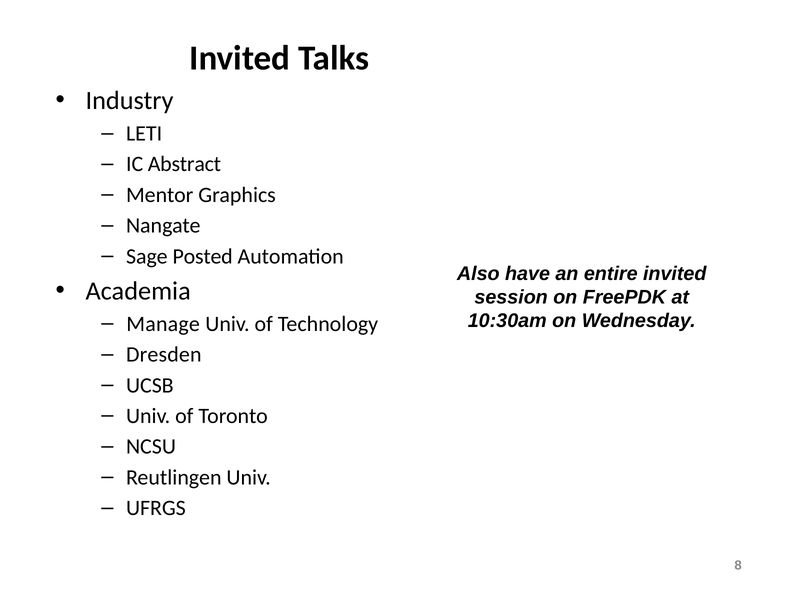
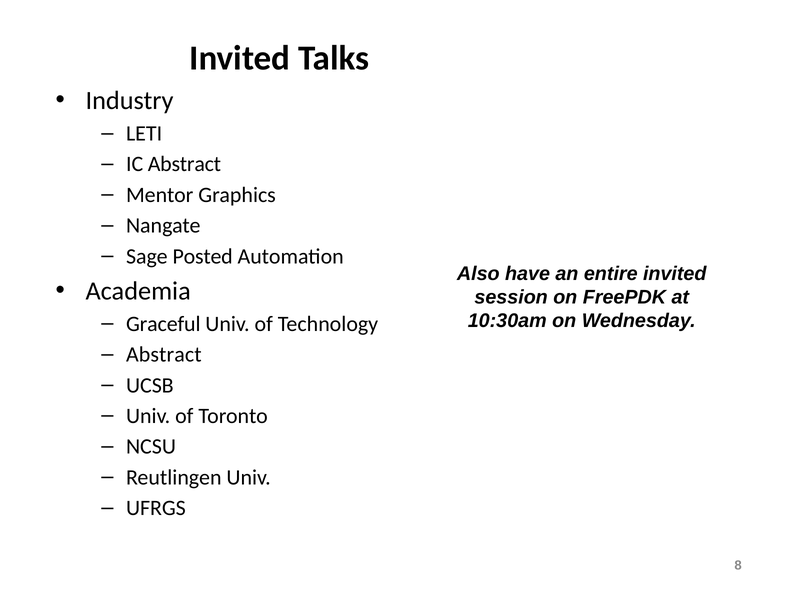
Manage: Manage -> Graceful
Dresden at (164, 354): Dresden -> Abstract
